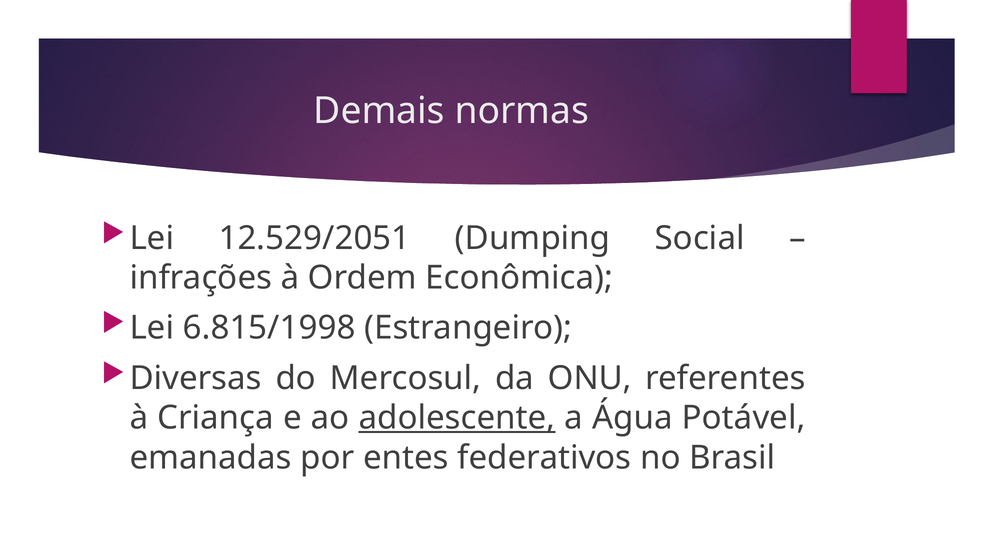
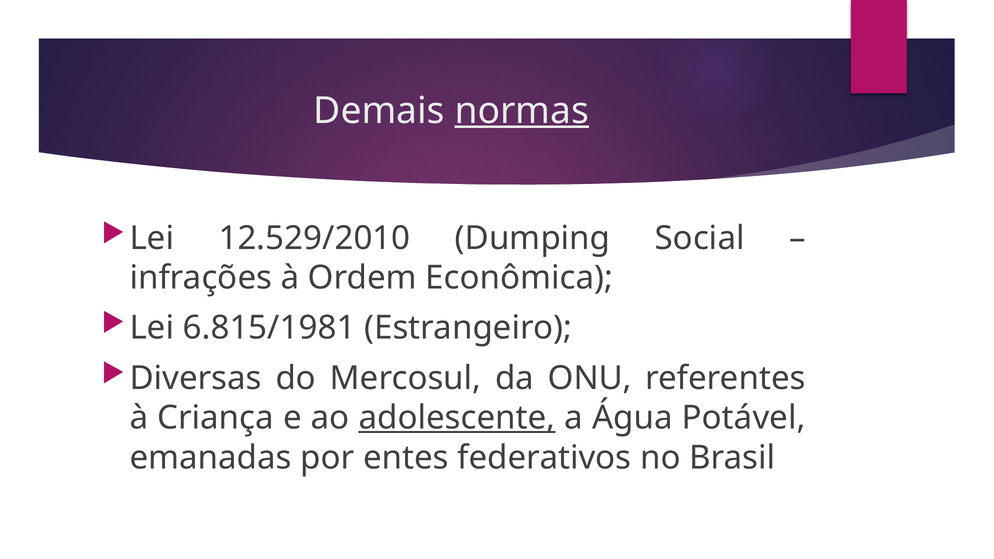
normas underline: none -> present
12.529/2051: 12.529/2051 -> 12.529/2010
6.815/1998: 6.815/1998 -> 6.815/1981
